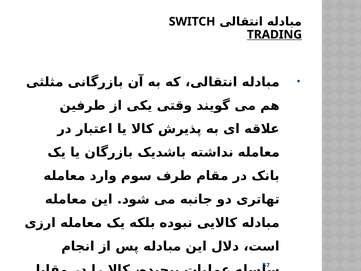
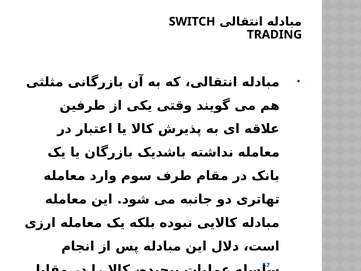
TRADING underline: present -> none
